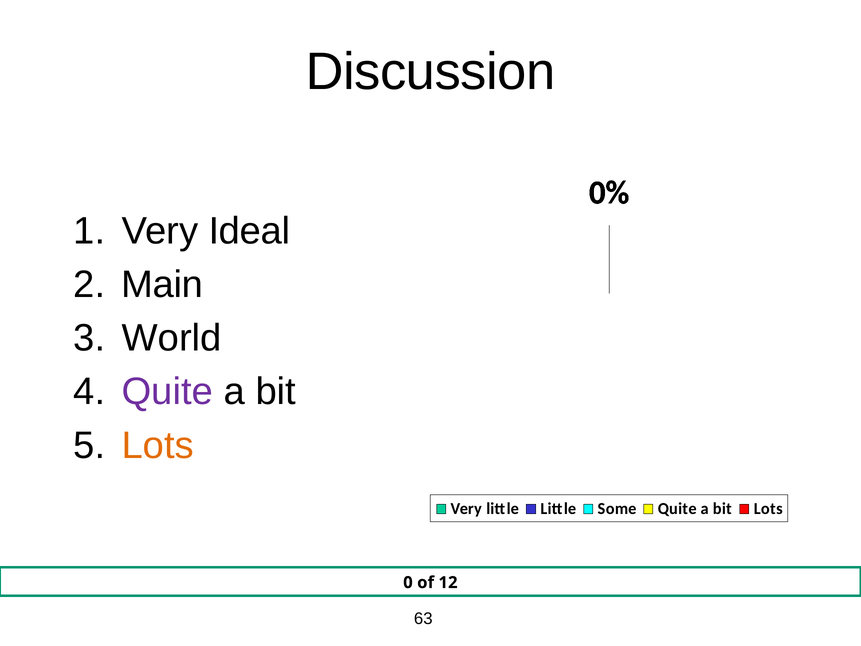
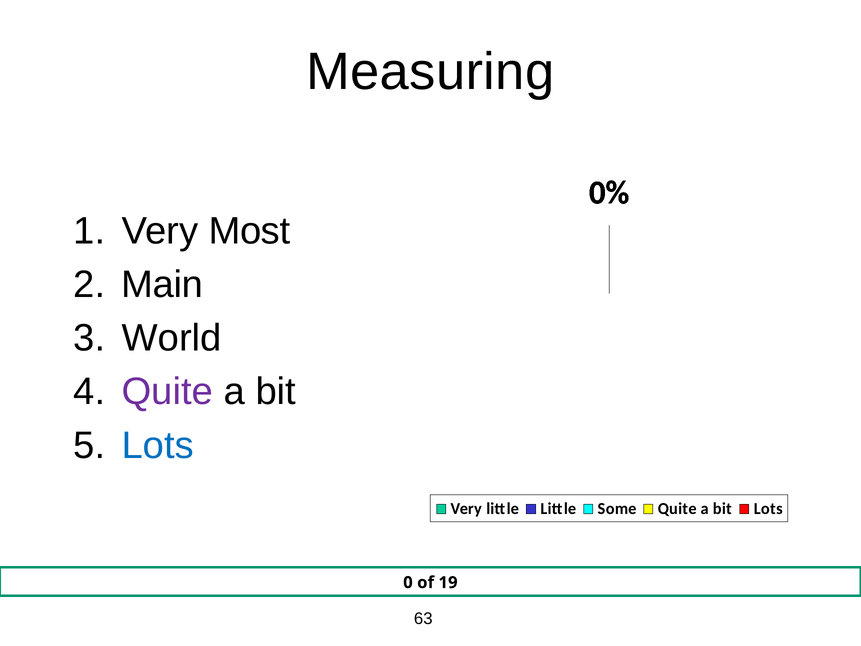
Discussion: Discussion -> Measuring
Ideal: Ideal -> Most
Lots at (158, 445) colour: orange -> blue
12: 12 -> 19
